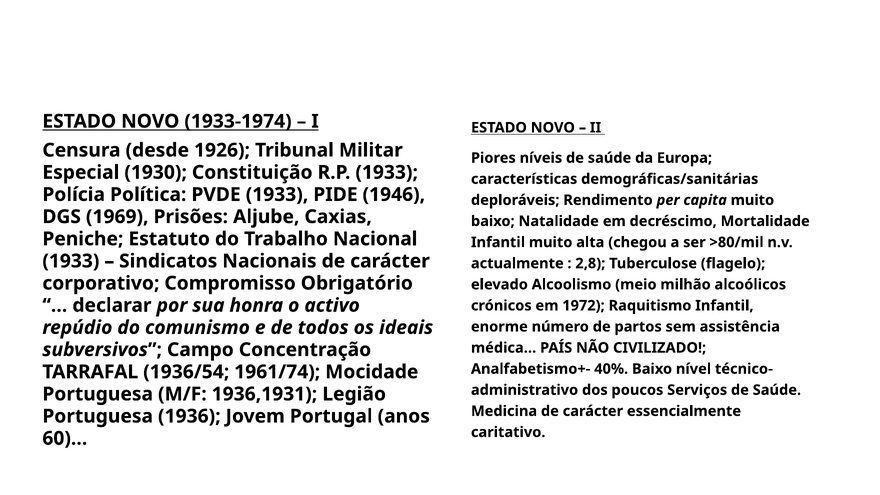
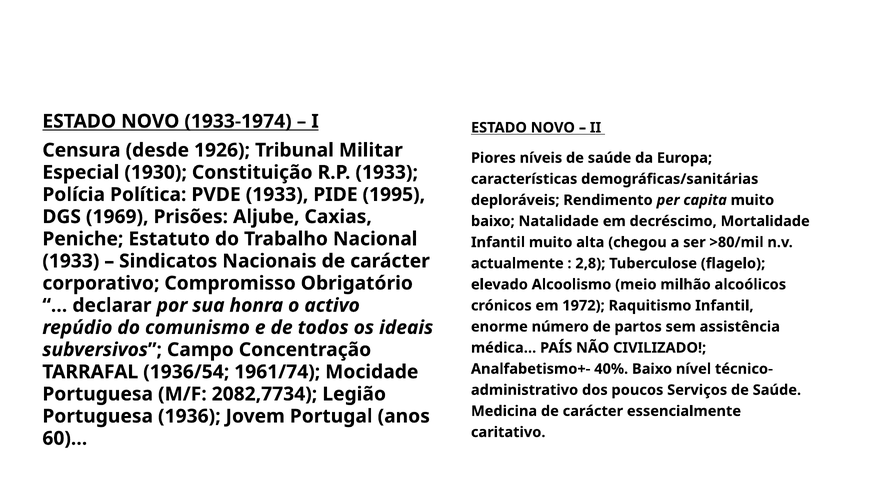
1946: 1946 -> 1995
1936,1931: 1936,1931 -> 2082,7734
